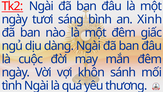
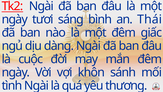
Xinh: Xinh -> Thái
